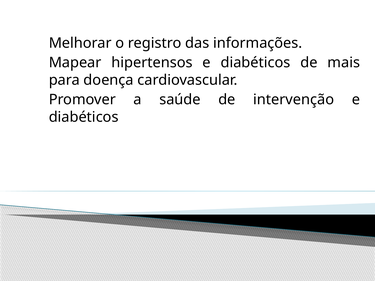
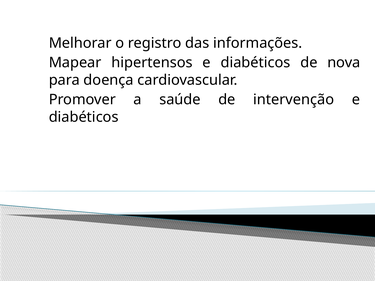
mais: mais -> nova
